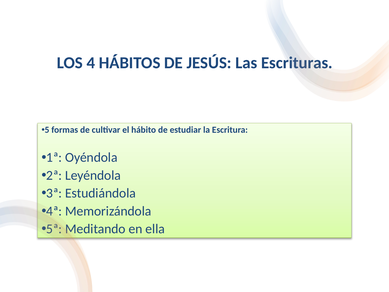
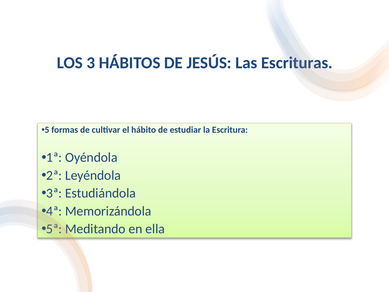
4: 4 -> 3
